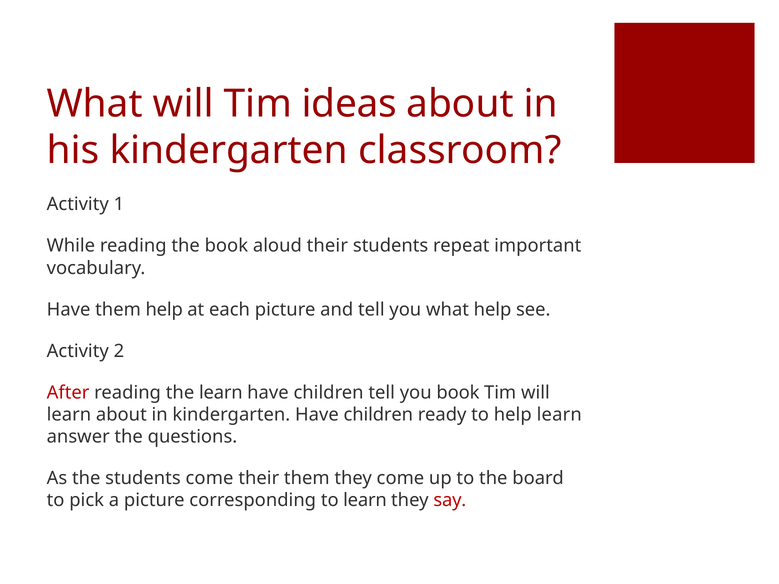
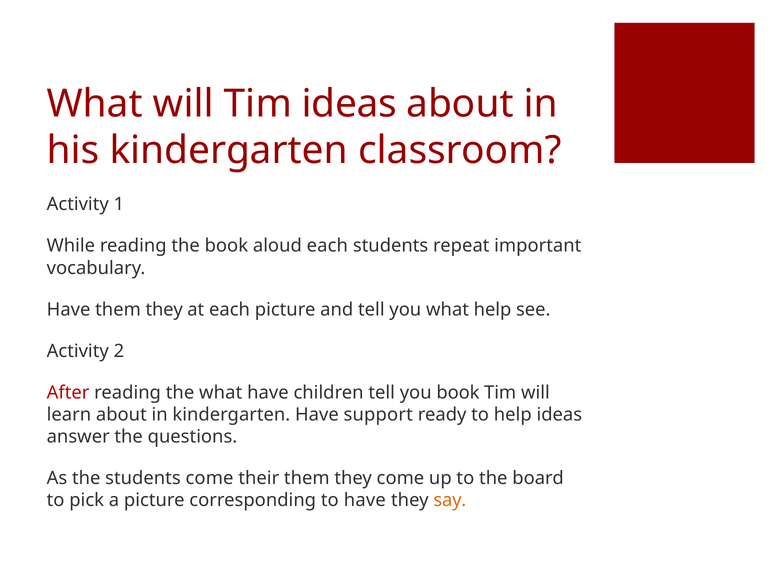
aloud their: their -> each
Have them help: help -> they
the learn: learn -> what
kindergarten Have children: children -> support
help learn: learn -> ideas
to learn: learn -> have
say colour: red -> orange
